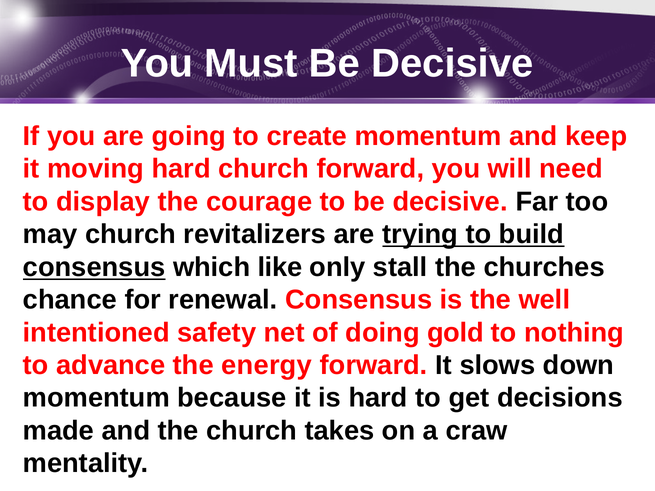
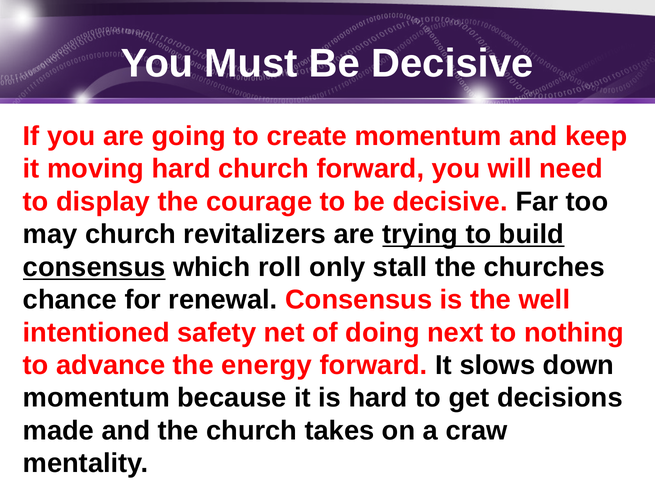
like: like -> roll
gold: gold -> next
